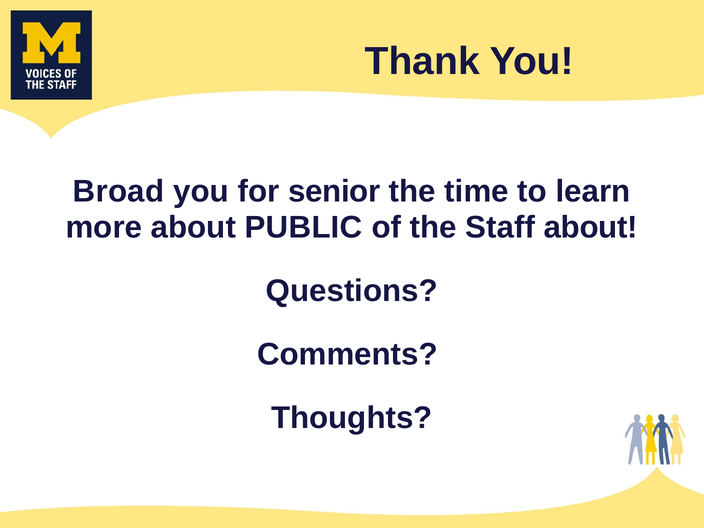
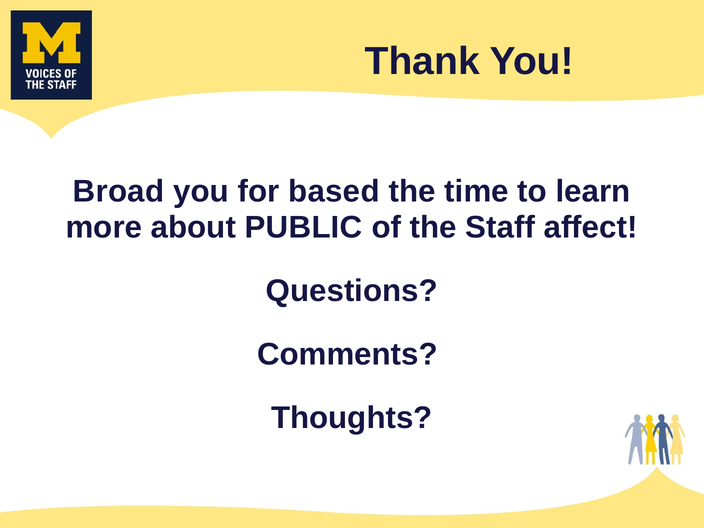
senior: senior -> based
Staff about: about -> affect
